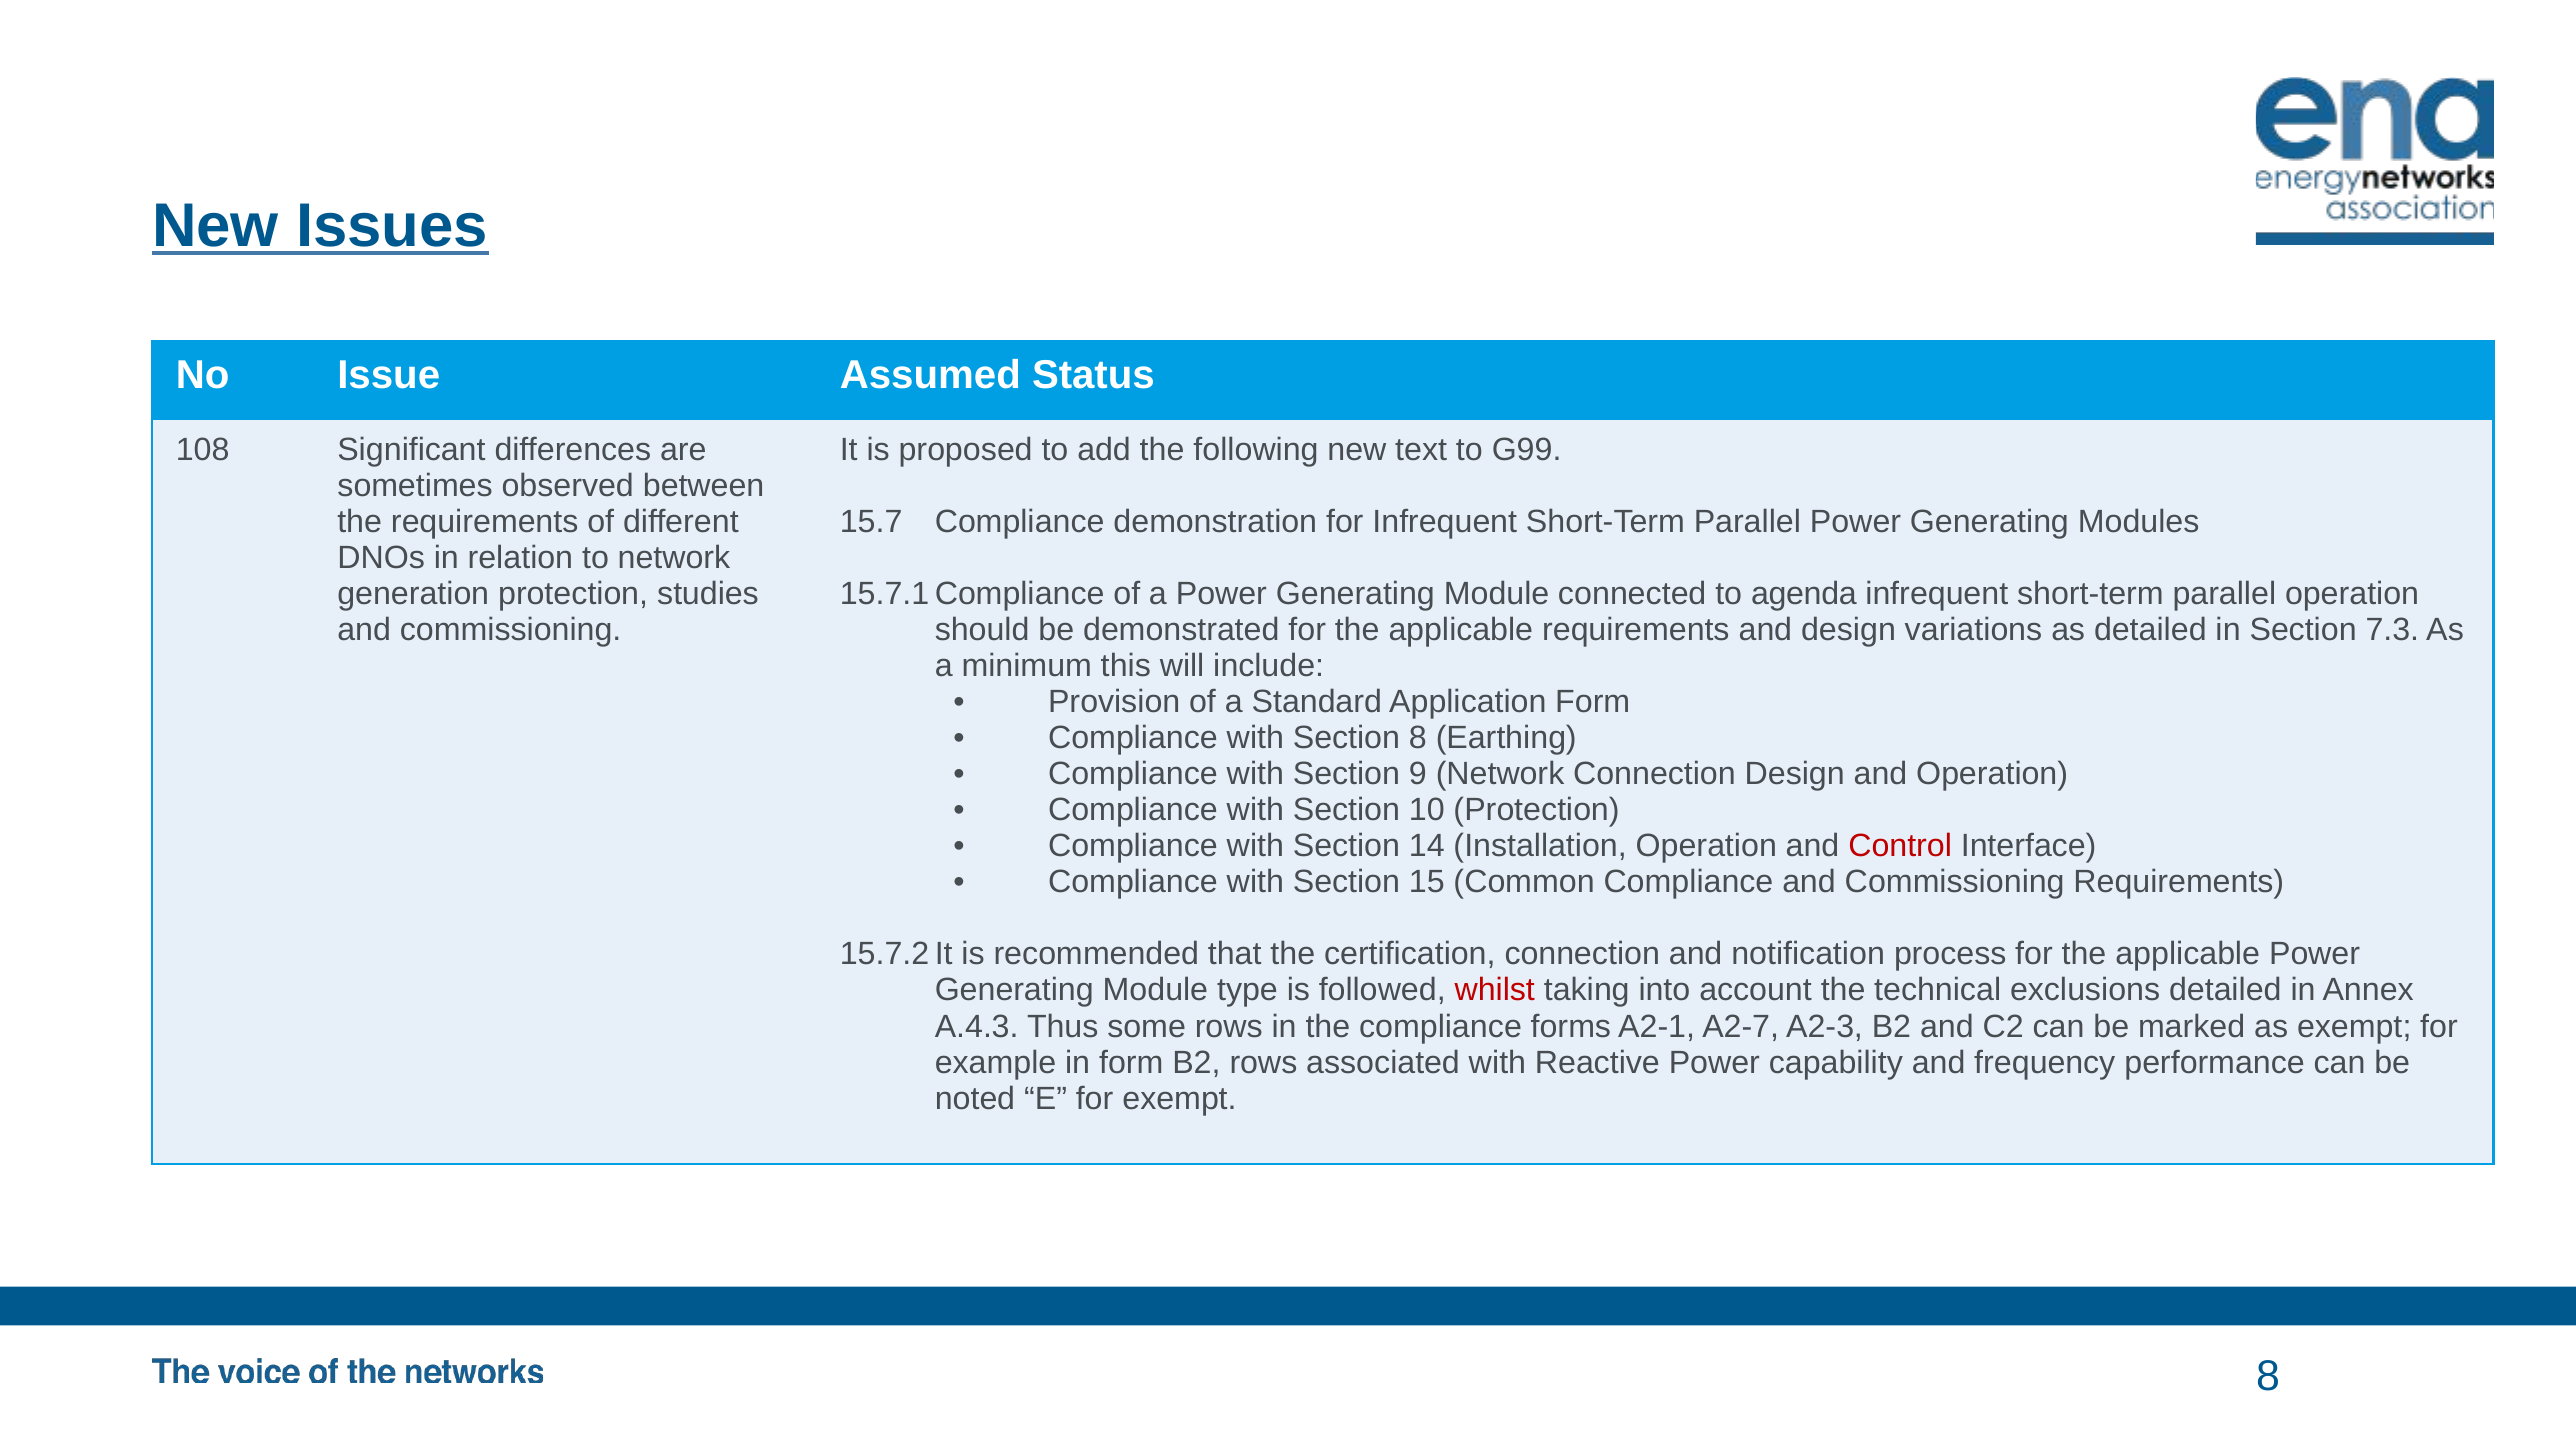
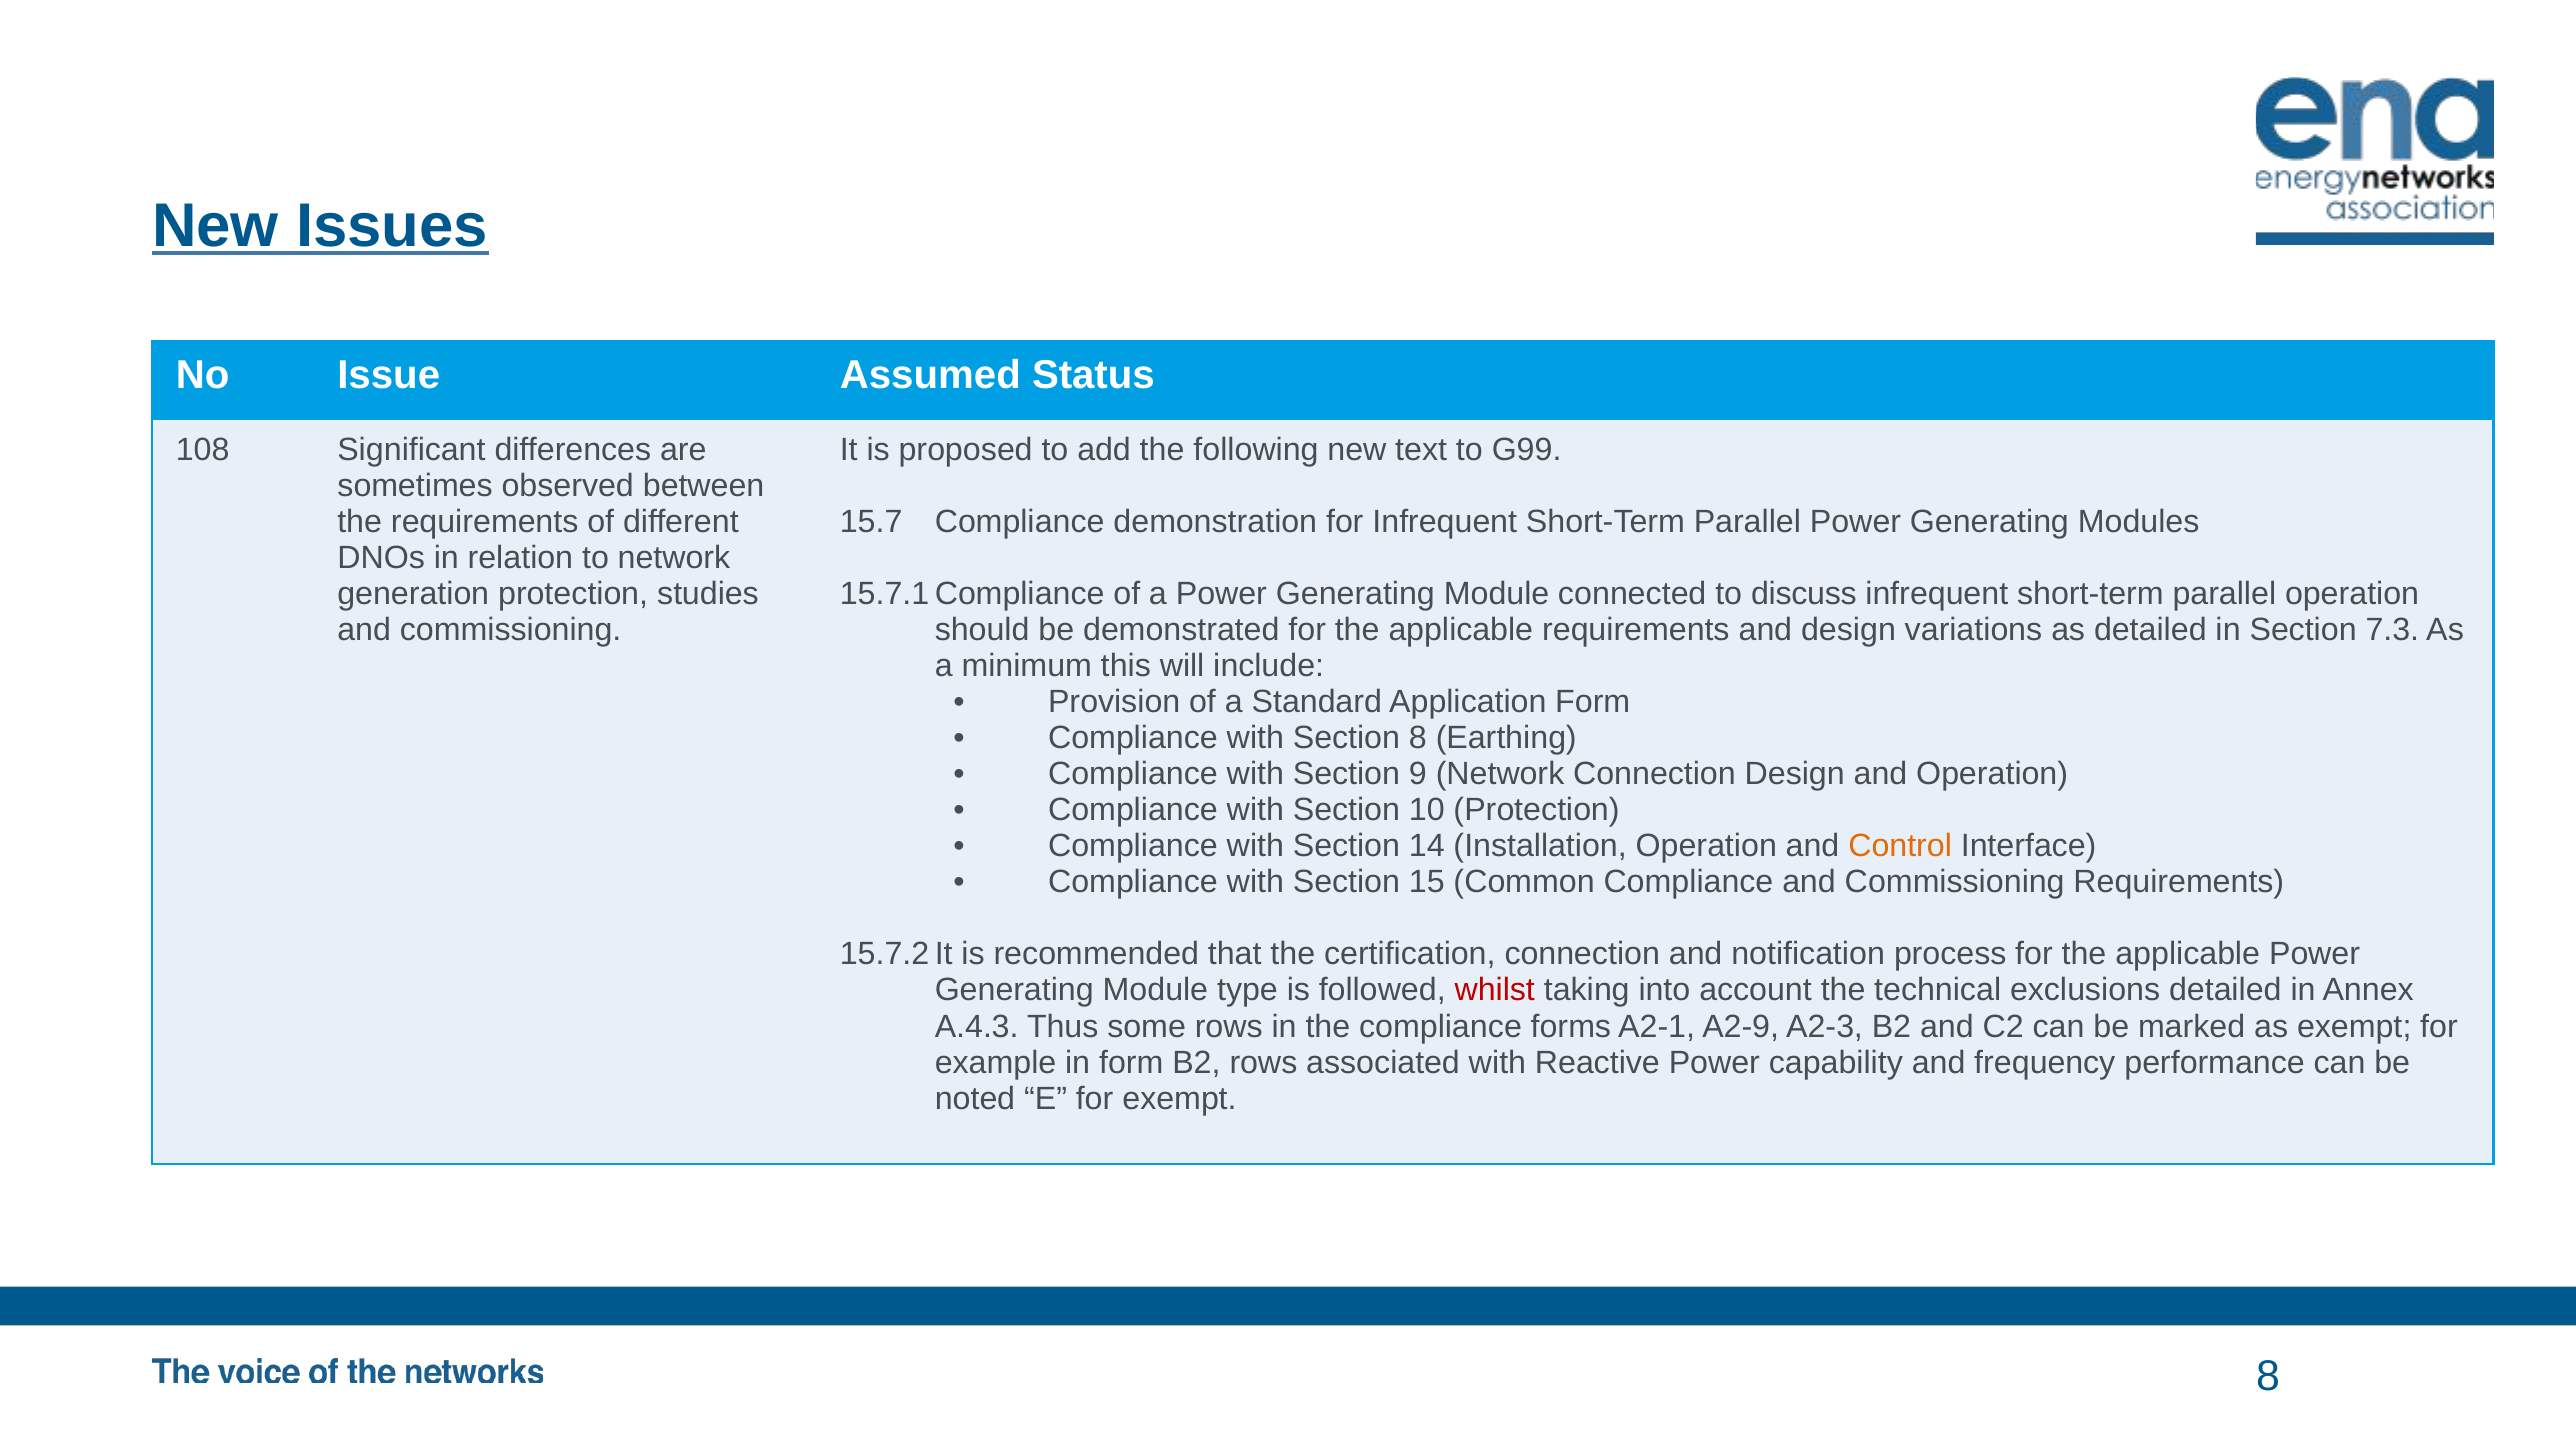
agenda: agenda -> discuss
Control colour: red -> orange
A2-7: A2-7 -> A2-9
